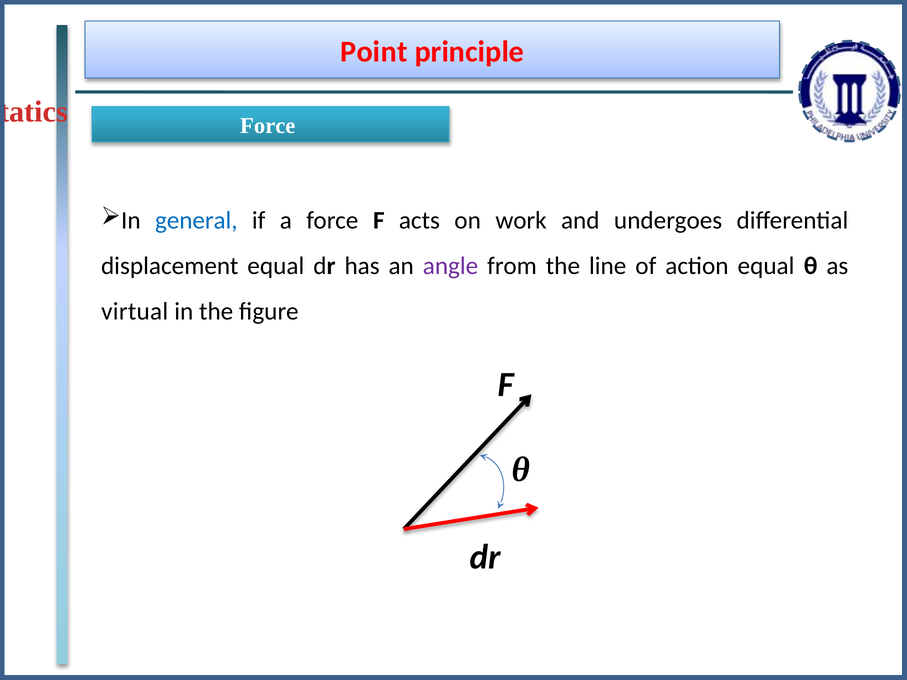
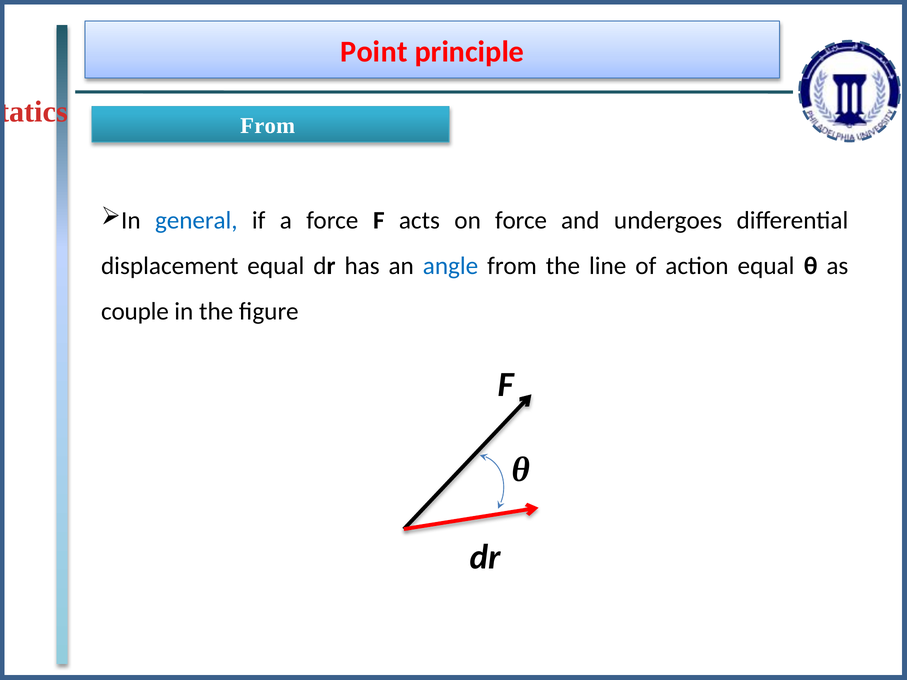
Force at (268, 126): Force -> From
on work: work -> force
angle colour: purple -> blue
virtual: virtual -> couple
